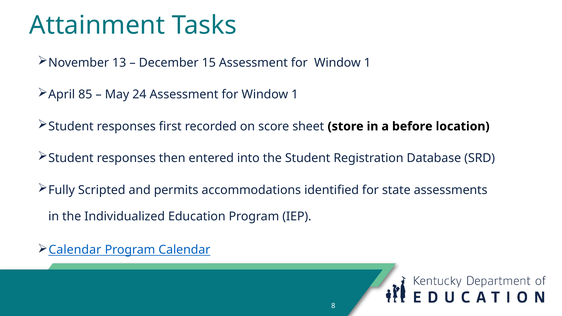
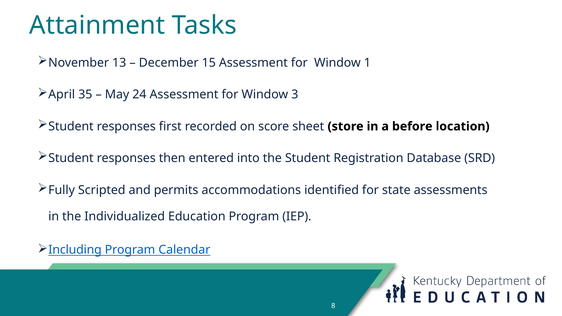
85: 85 -> 35
1 at (295, 95): 1 -> 3
Calendar at (75, 250): Calendar -> Including
